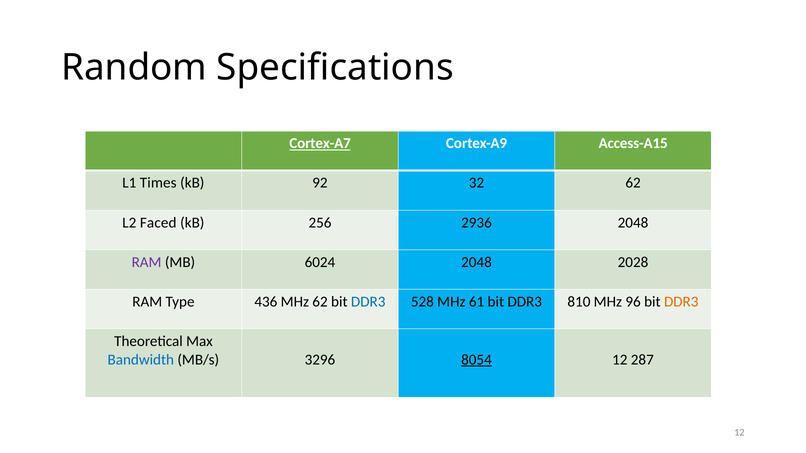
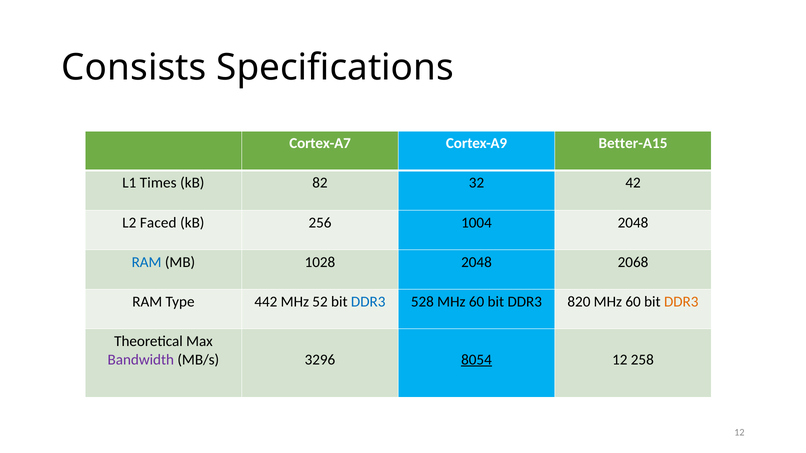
Random: Random -> Consists
Cortex-A7 underline: present -> none
Access-A15: Access-A15 -> Better-A15
92: 92 -> 82
32 62: 62 -> 42
2936: 2936 -> 1004
RAM at (147, 262) colour: purple -> blue
6024: 6024 -> 1028
2028: 2028 -> 2068
436: 436 -> 442
MHz 62: 62 -> 52
528 MHz 61: 61 -> 60
810: 810 -> 820
96 at (633, 302): 96 -> 60
Bandwidth colour: blue -> purple
287: 287 -> 258
